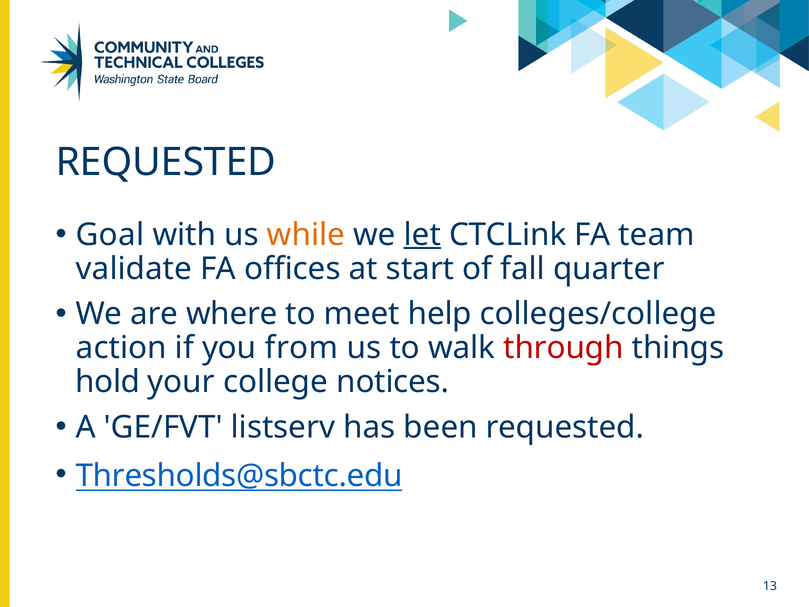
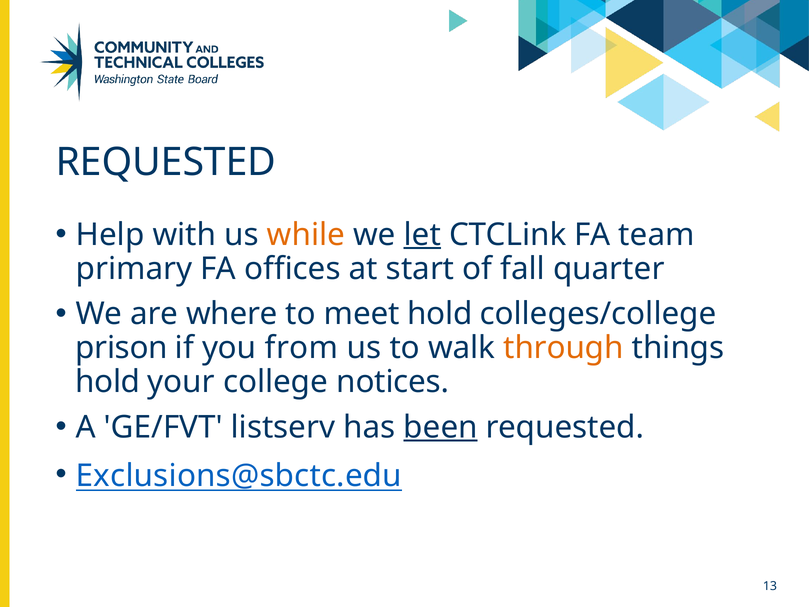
Goal: Goal -> Help
validate: validate -> primary
meet help: help -> hold
action: action -> prison
through colour: red -> orange
been underline: none -> present
Thresholds@sbctc.edu: Thresholds@sbctc.edu -> Exclusions@sbctc.edu
